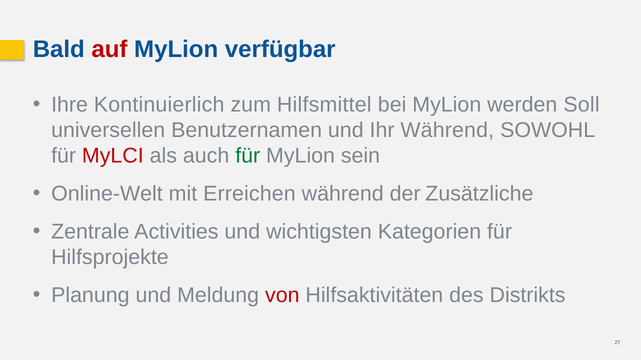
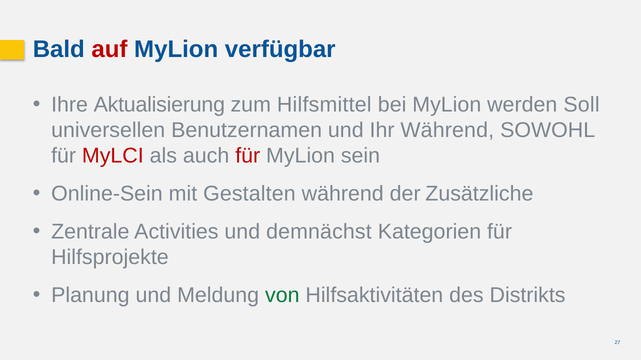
Kontinuierlich: Kontinuierlich -> Aktualisierung
für at (248, 156) colour: green -> red
Online-Welt: Online-Welt -> Online-Sein
Erreichen: Erreichen -> Gestalten
wichtigsten: wichtigsten -> demnächst
von colour: red -> green
